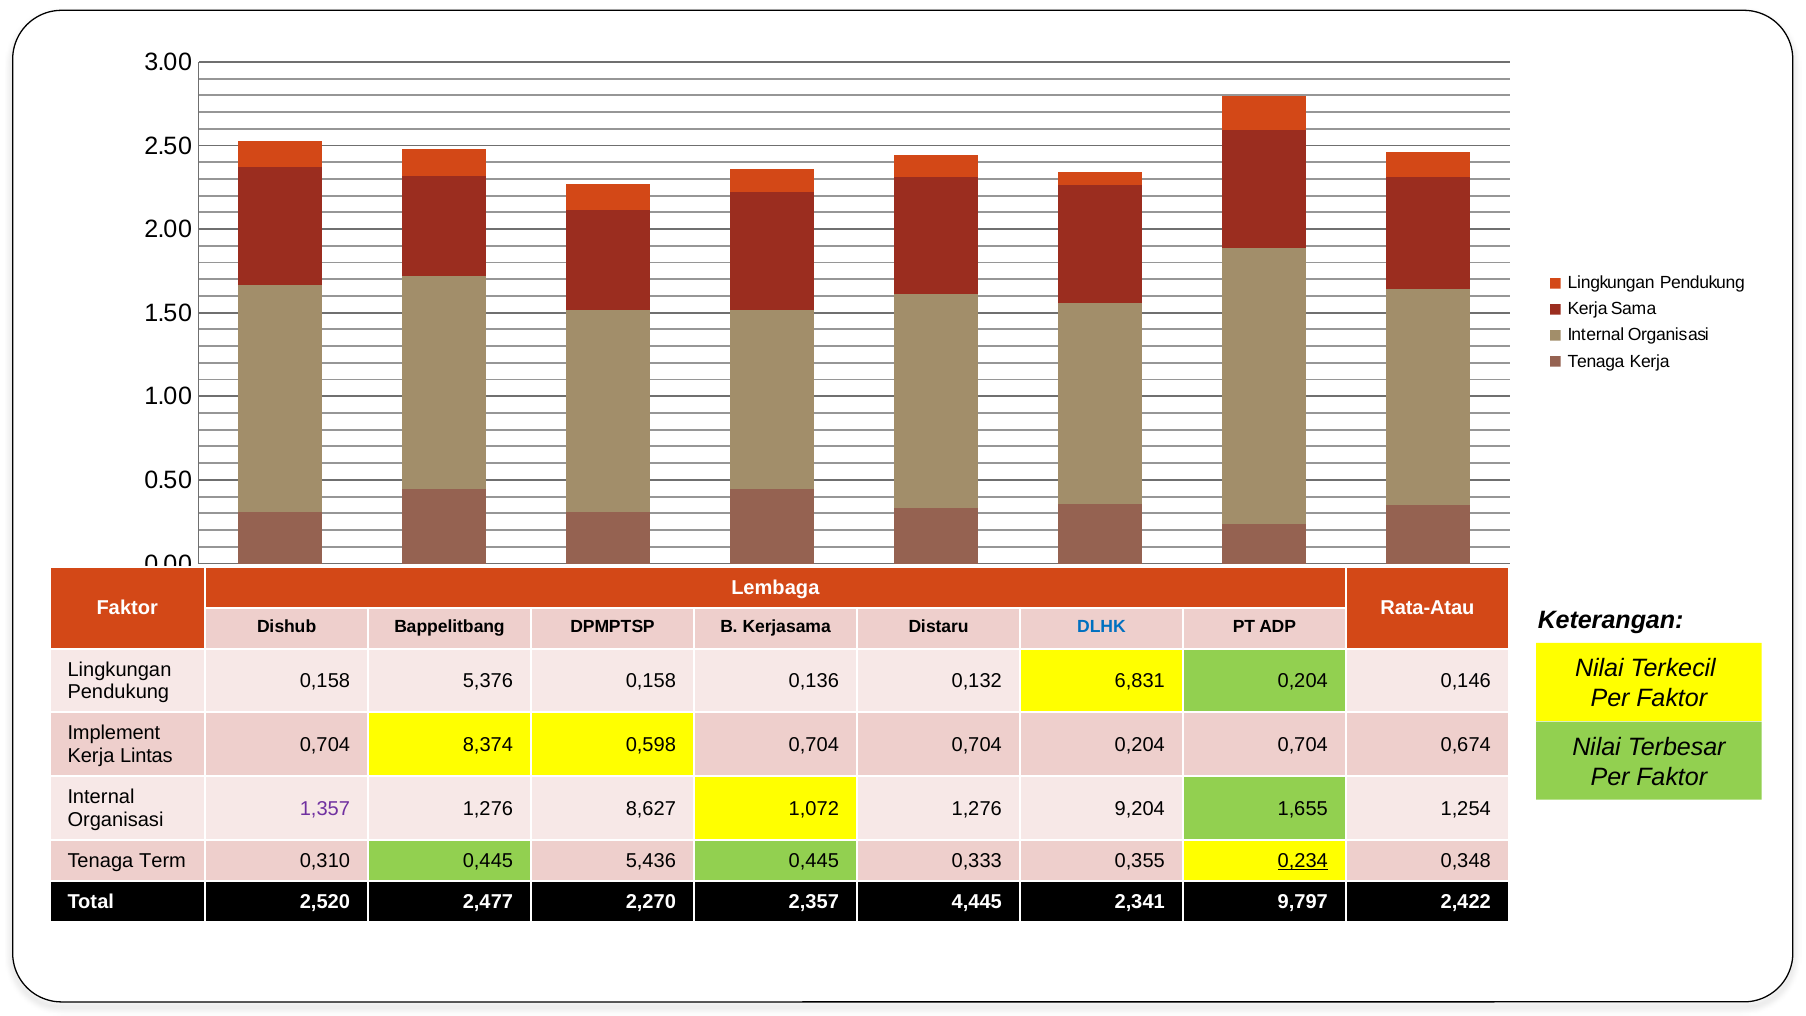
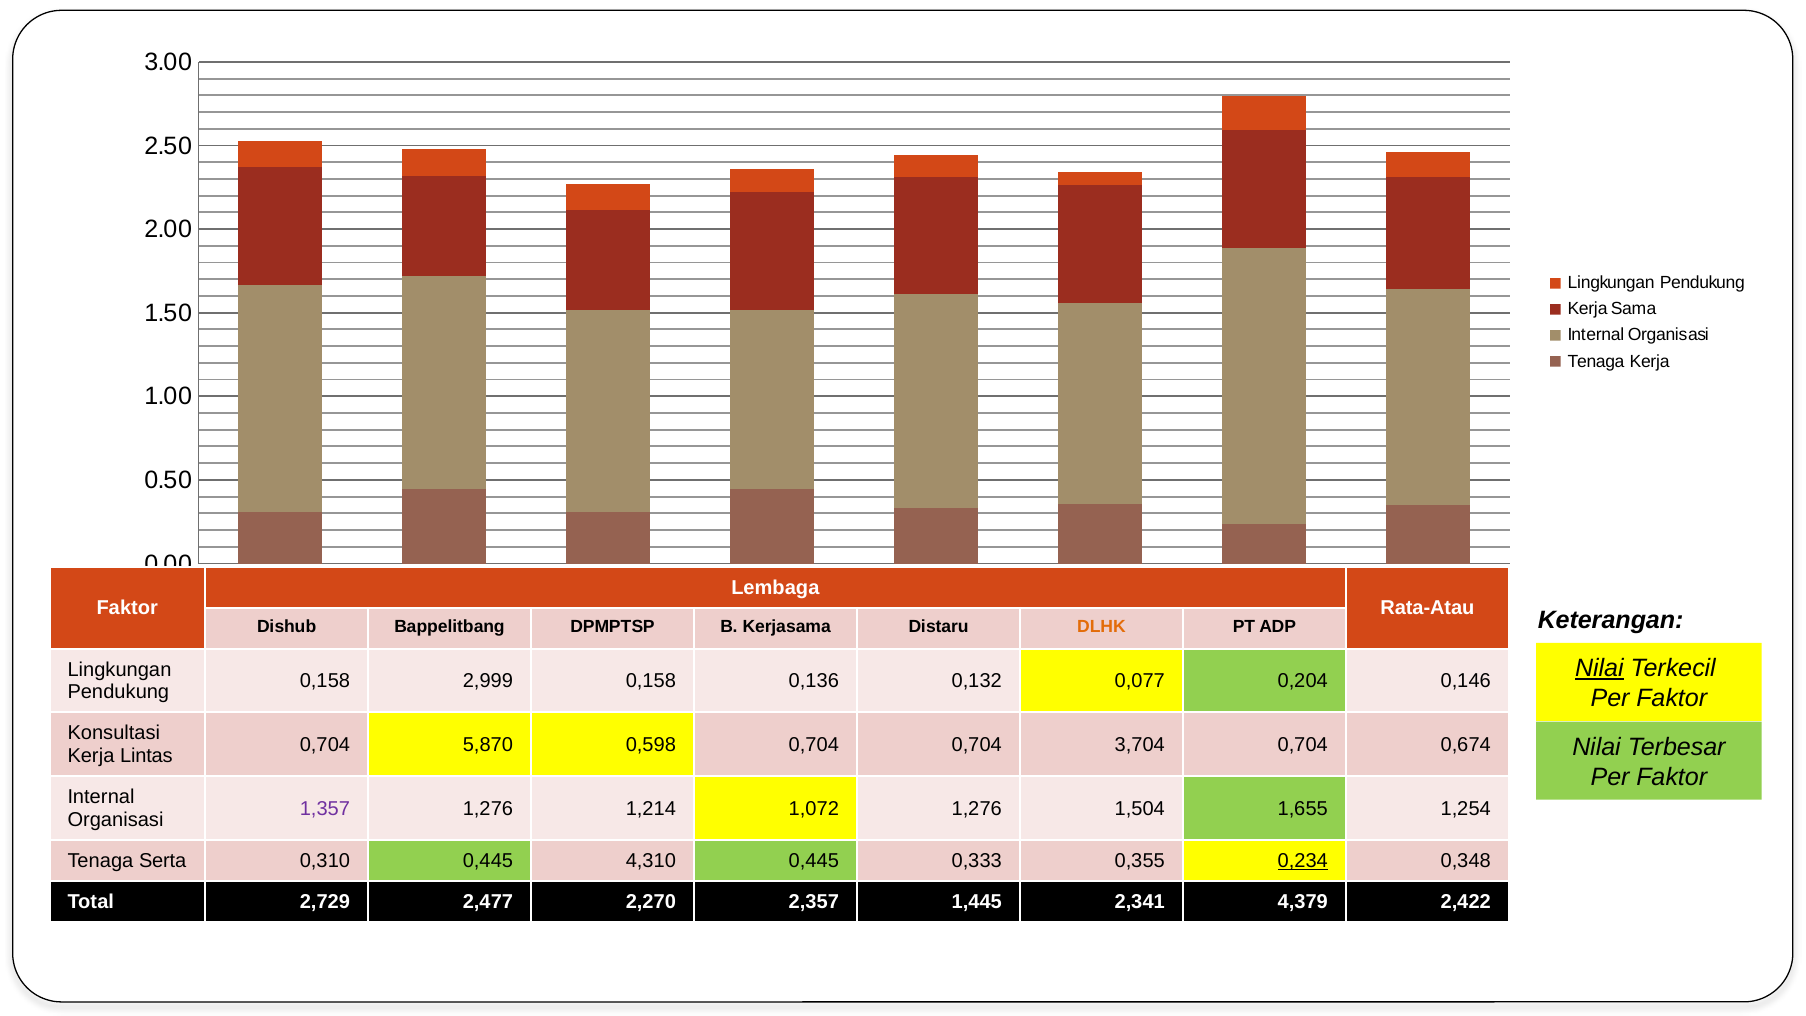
DLHK at (1101, 627) colour: blue -> orange
Nilai at (1599, 668) underline: none -> present
5,376: 5,376 -> 2,999
6,831: 6,831 -> 0,077
Implement: Implement -> Konsultasi
8,374: 8,374 -> 5,870
0,704 0,204: 0,204 -> 3,704
8,627: 8,627 -> 1,214
9,204: 9,204 -> 1,504
Term: Term -> Serta
5,436: 5,436 -> 4,310
2,520: 2,520 -> 2,729
4,445: 4,445 -> 1,445
9,797: 9,797 -> 4,379
